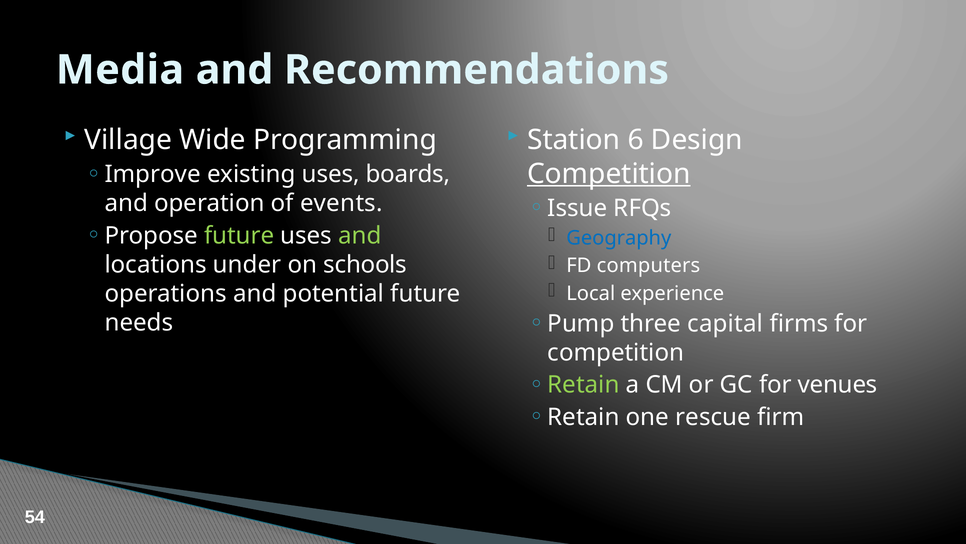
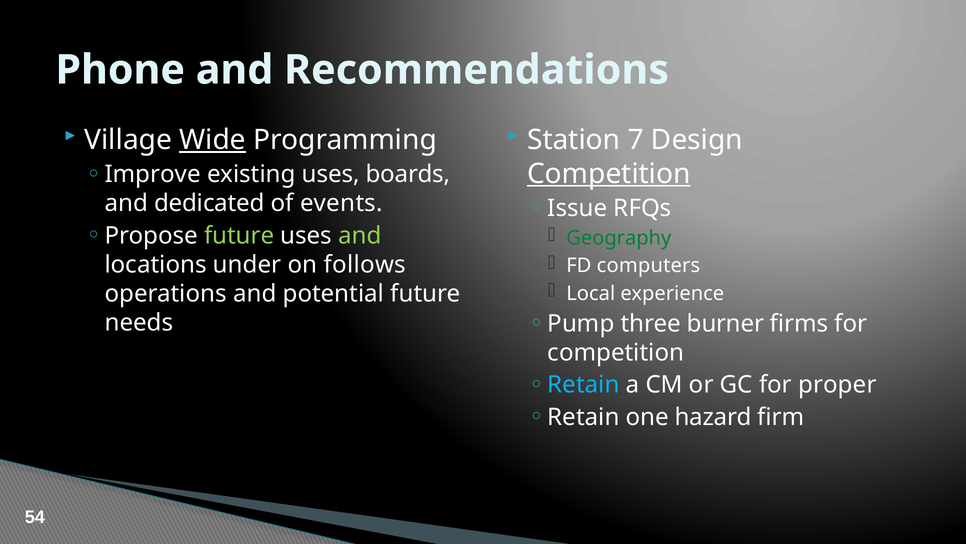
Media: Media -> Phone
Wide underline: none -> present
6: 6 -> 7
operation: operation -> dedicated
Geography colour: blue -> green
schools: schools -> follows
capital: capital -> burner
Retain at (583, 384) colour: light green -> light blue
venues: venues -> proper
rescue: rescue -> hazard
